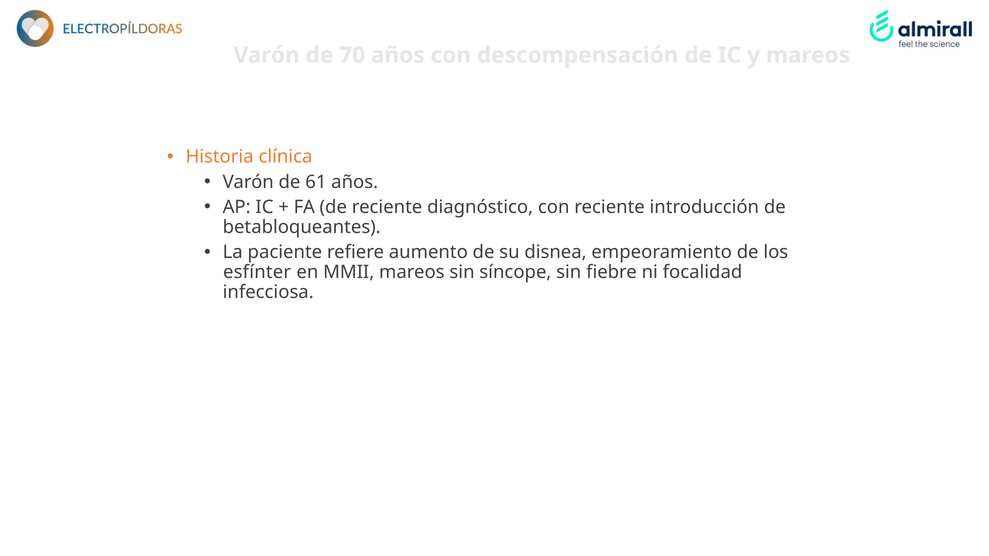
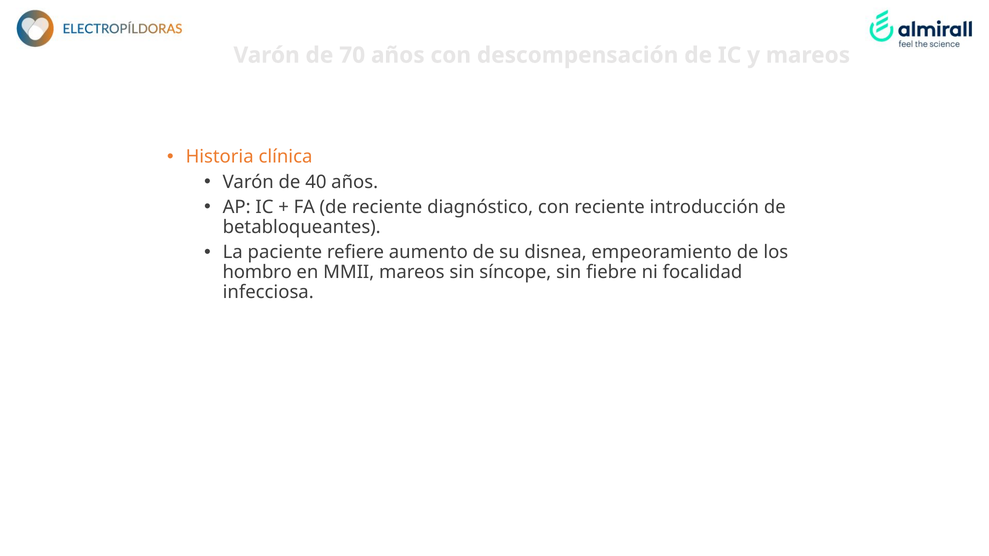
61: 61 -> 40
esfínter: esfínter -> hombro
